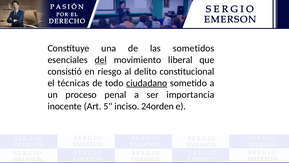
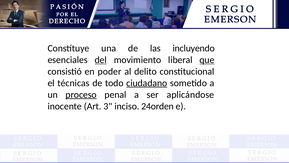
sometidos: sometidos -> incluyendo
que underline: none -> present
riesgo: riesgo -> poder
proceso underline: none -> present
importancia: importancia -> aplicándose
5: 5 -> 3
